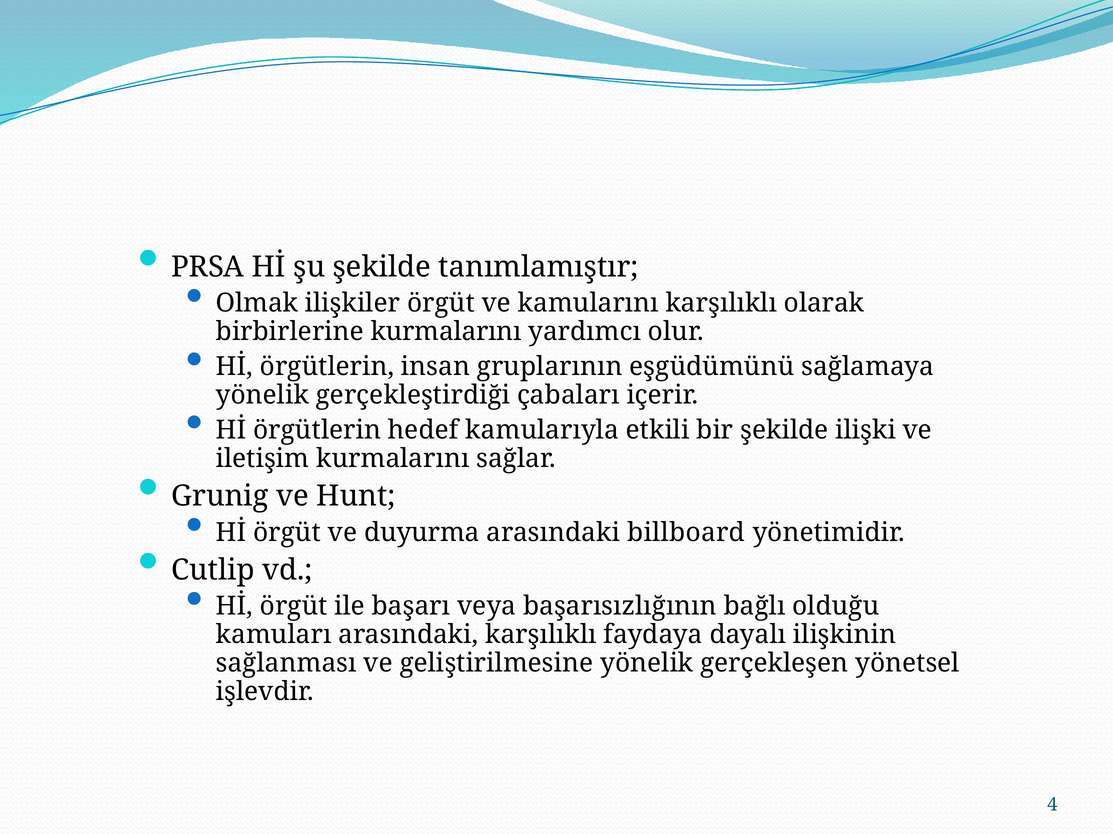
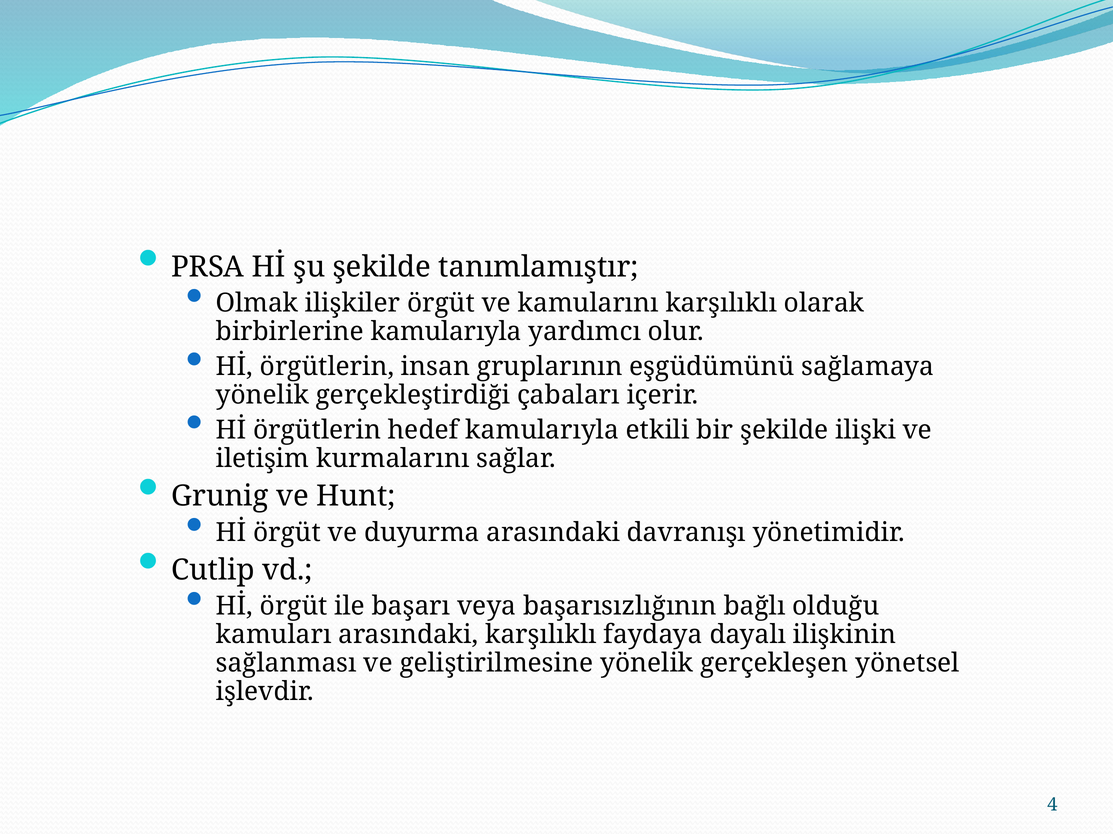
birbirlerine kurmalarını: kurmalarını -> kamularıyla
billboard: billboard -> davranışı
